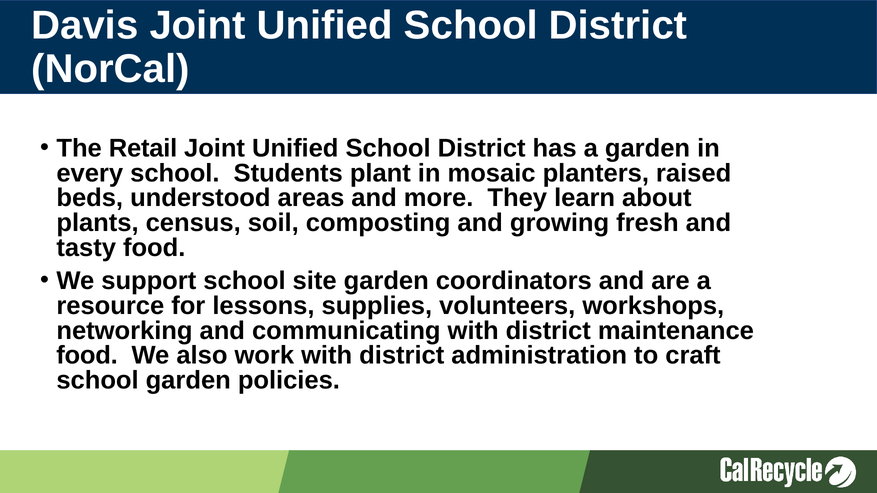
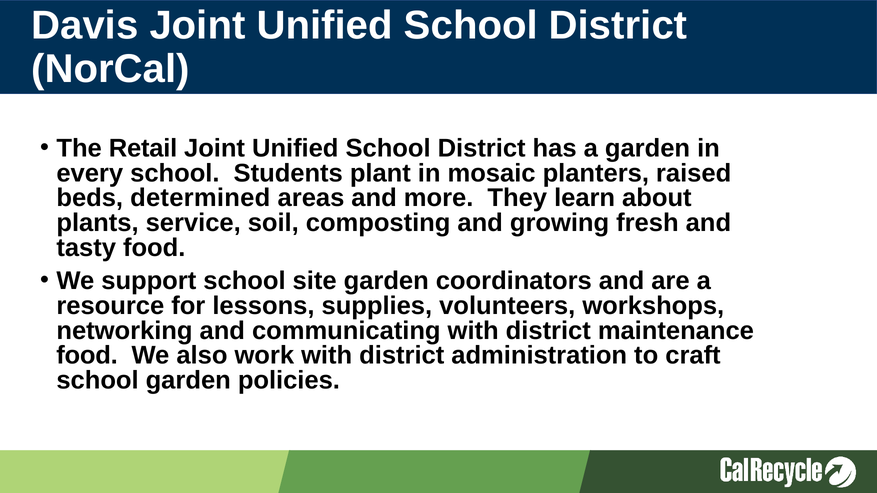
understood: understood -> determined
census: census -> service
